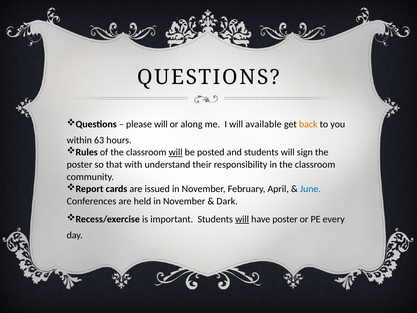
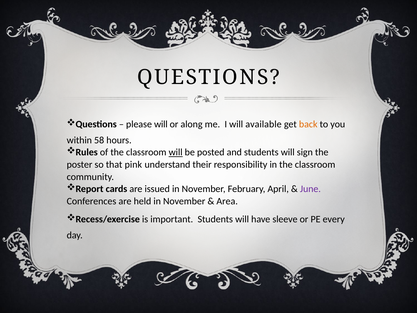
63: 63 -> 58
with: with -> pink
June colour: blue -> purple
Dark: Dark -> Area
will at (242, 219) underline: present -> none
have poster: poster -> sleeve
